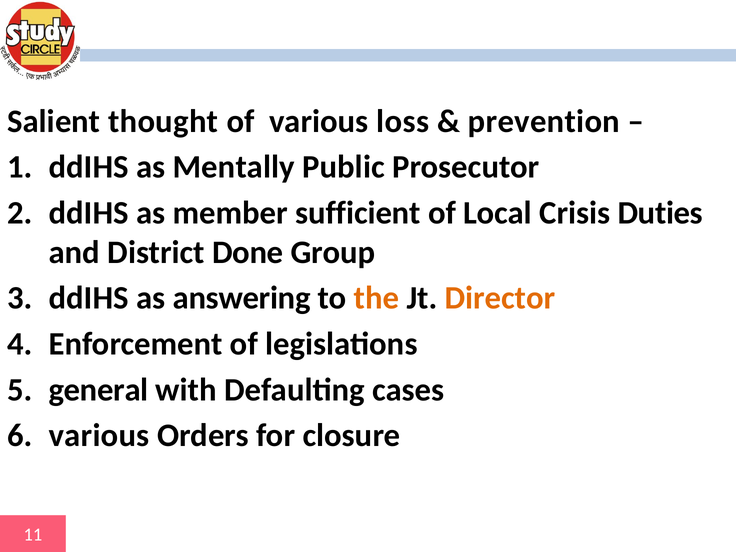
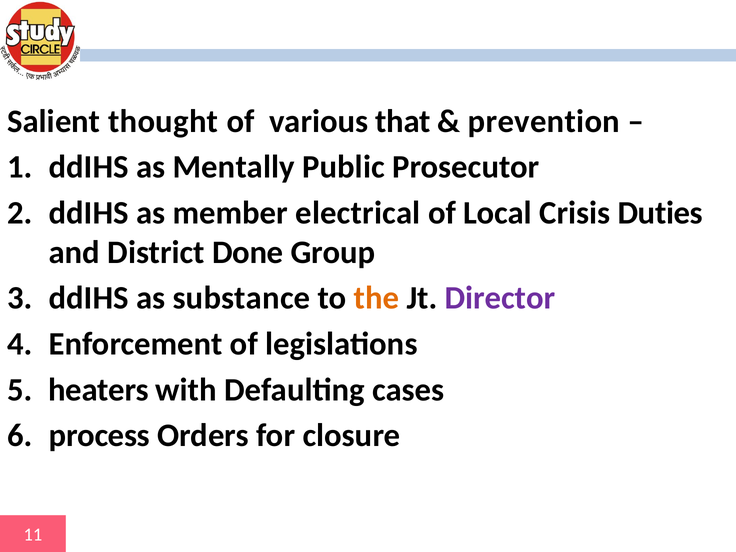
loss: loss -> that
sufficient: sufficient -> electrical
answering: answering -> substance
Director colour: orange -> purple
general: general -> heaters
various at (99, 436): various -> process
